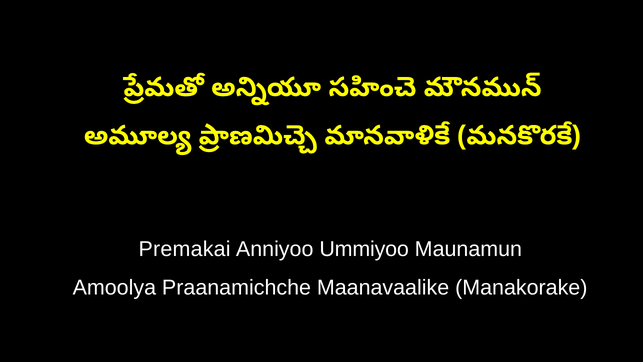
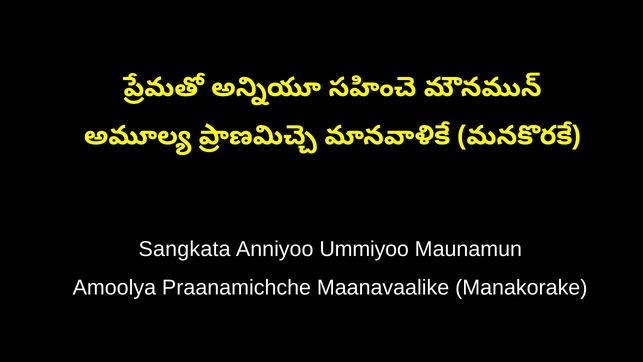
Premakai: Premakai -> Sangkata
